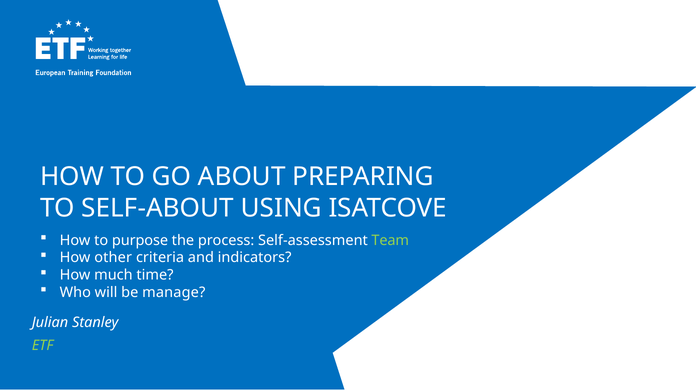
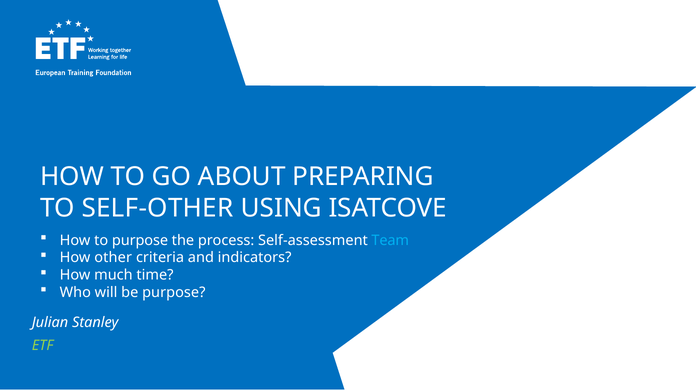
SELF-ABOUT: SELF-ABOUT -> SELF-OTHER
Team colour: light green -> light blue
be manage: manage -> purpose
